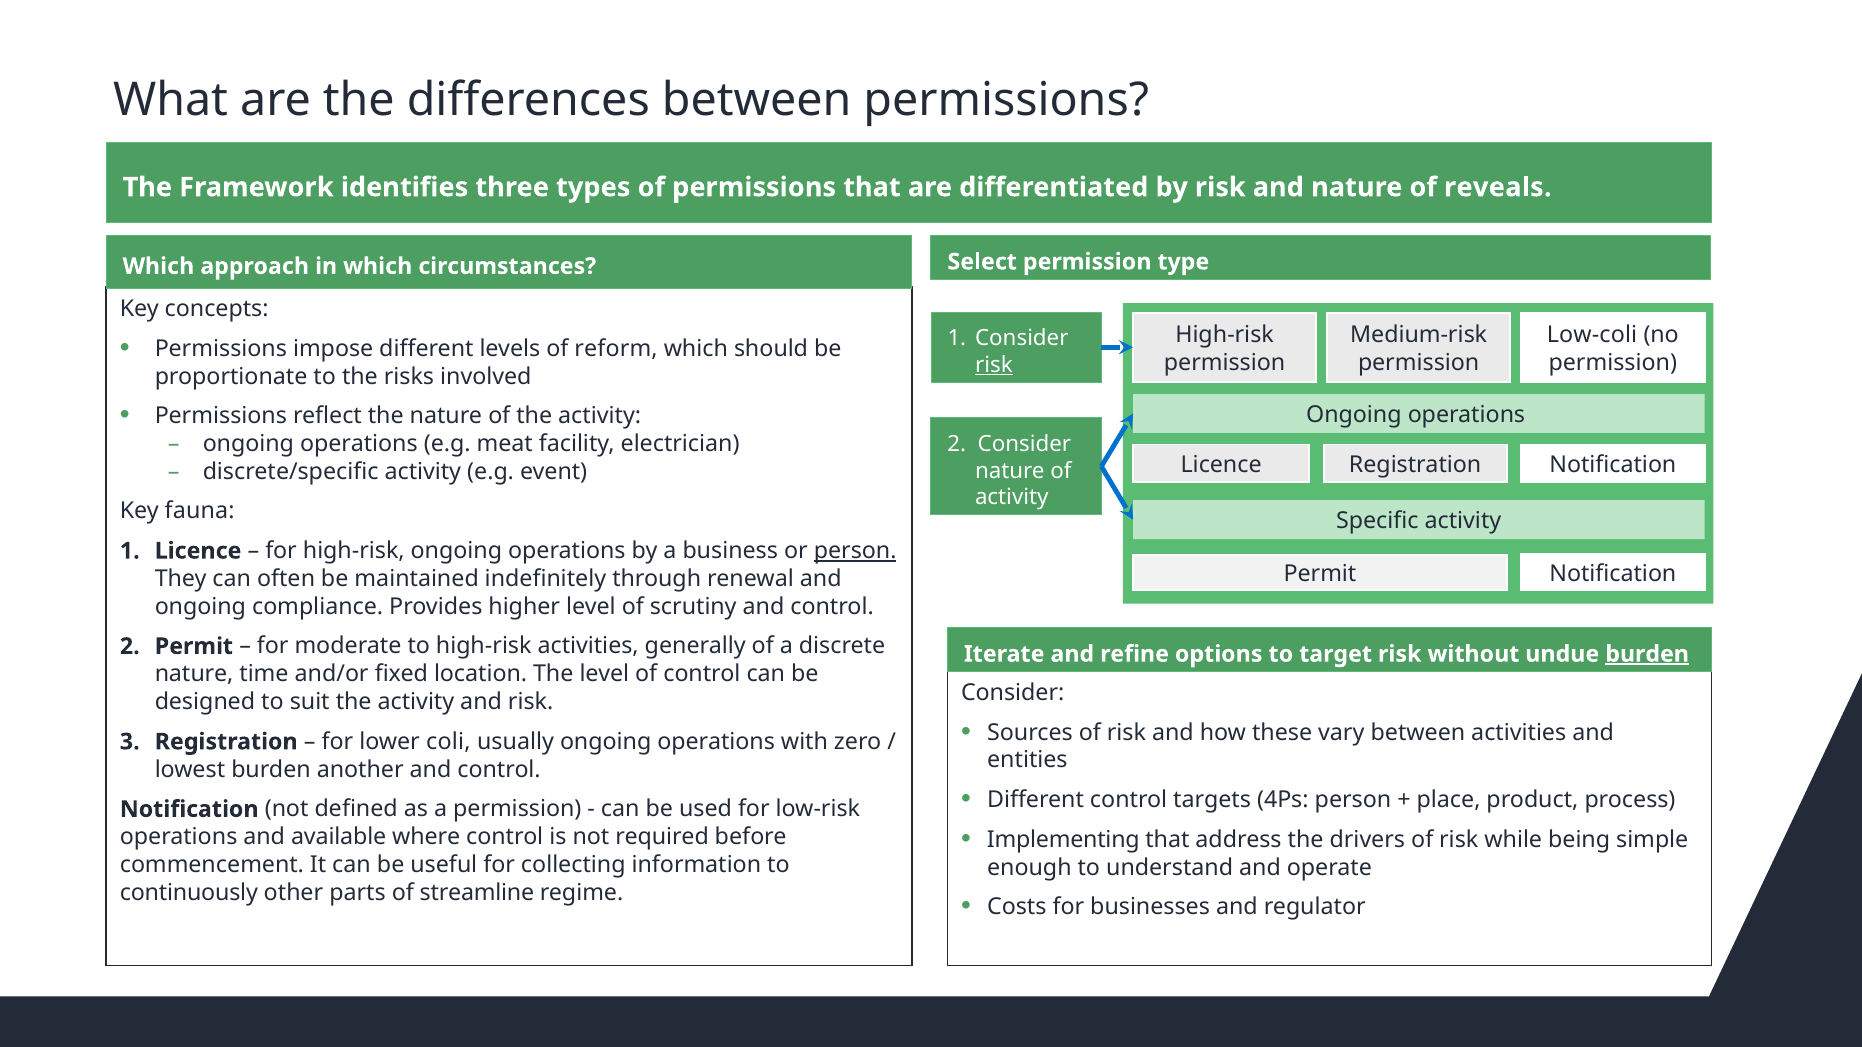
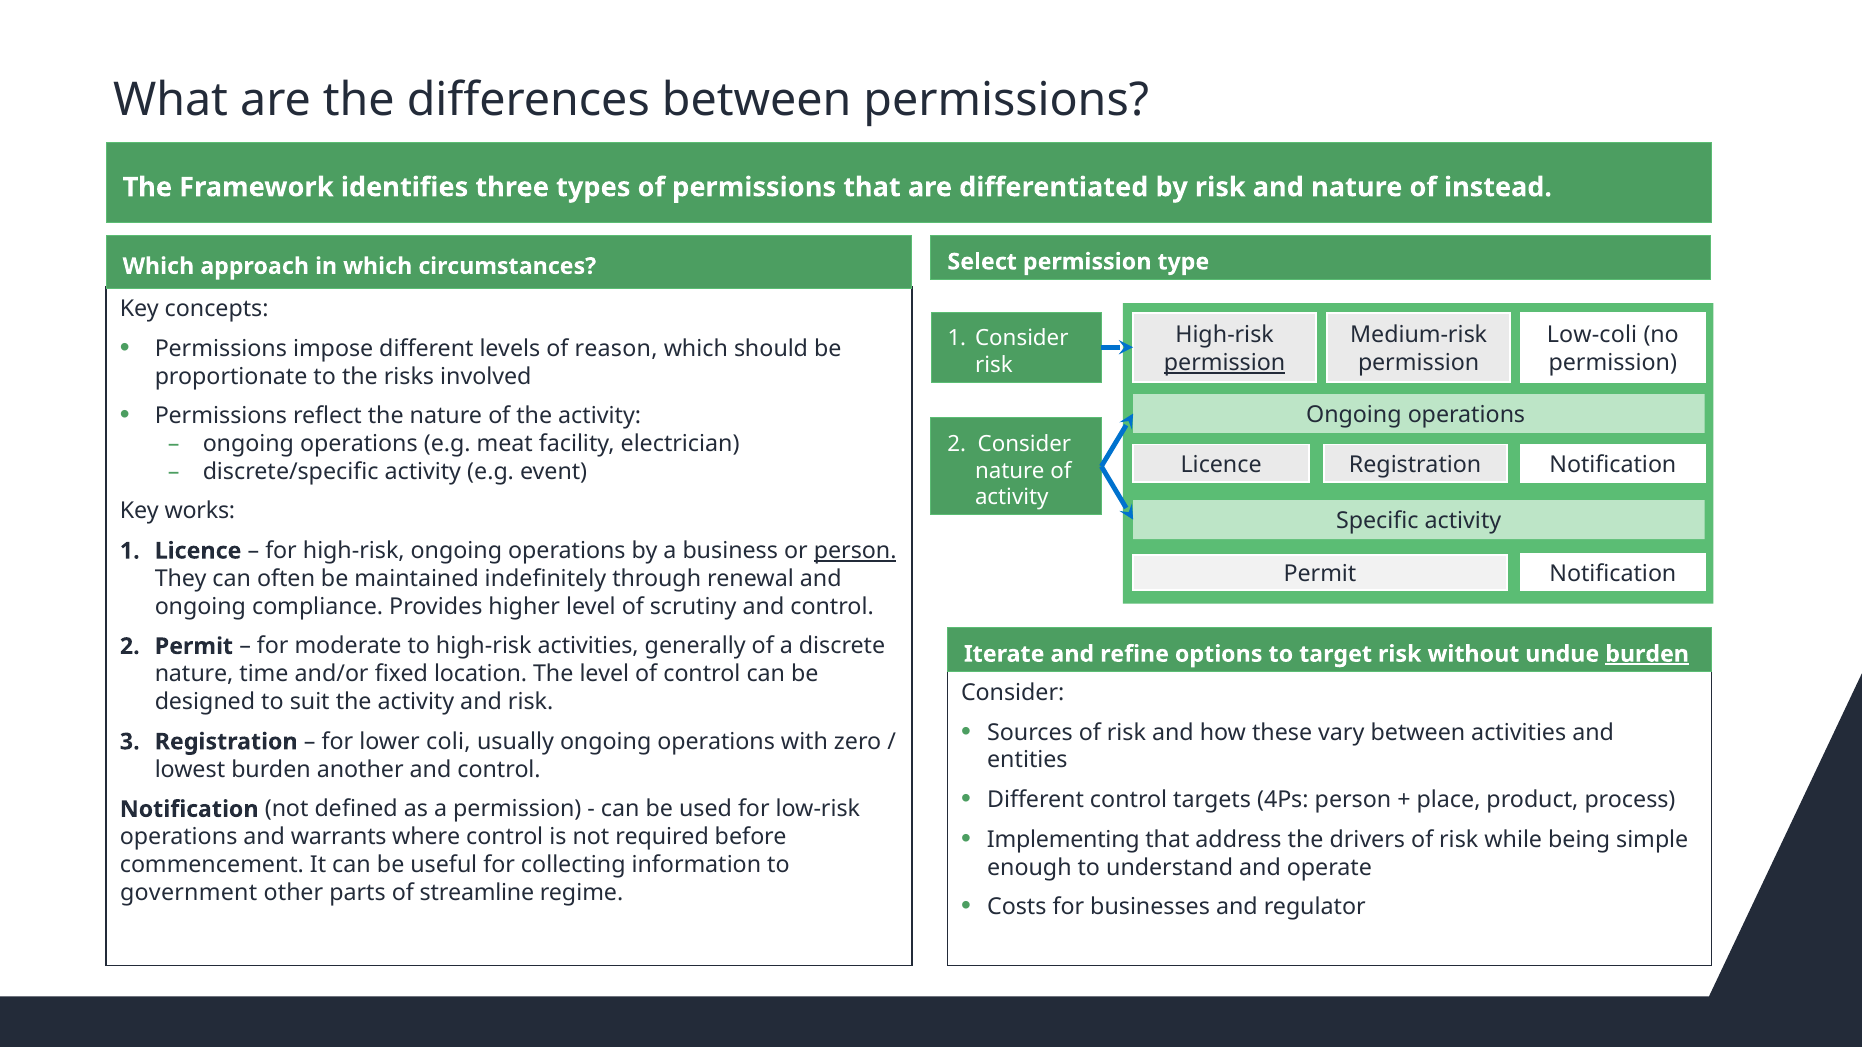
reveals: reveals -> instead
reform: reform -> reason
permission at (1225, 363) underline: none -> present
risk at (994, 365) underline: present -> none
fauna: fauna -> works
available: available -> warrants
continuously: continuously -> government
